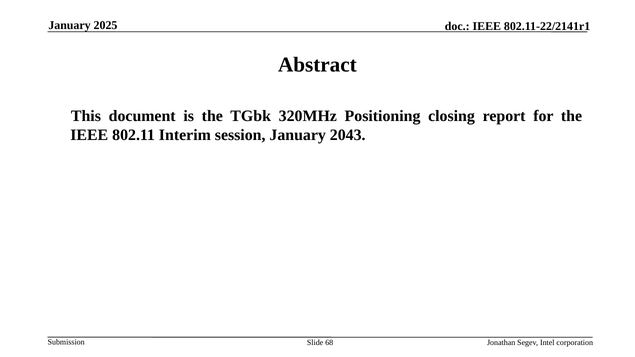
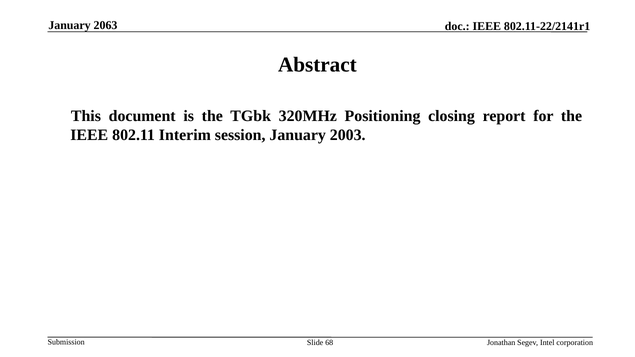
2025: 2025 -> 2063
2043: 2043 -> 2003
